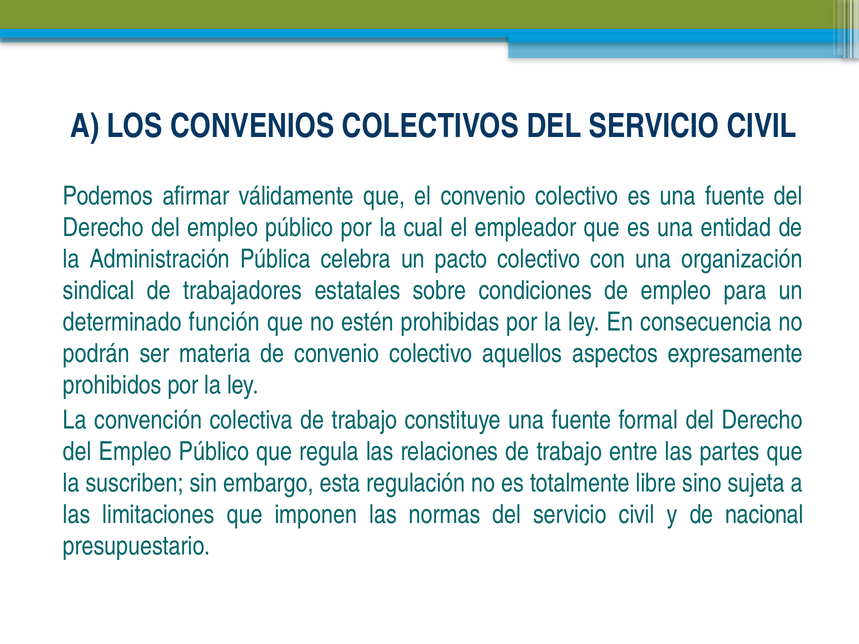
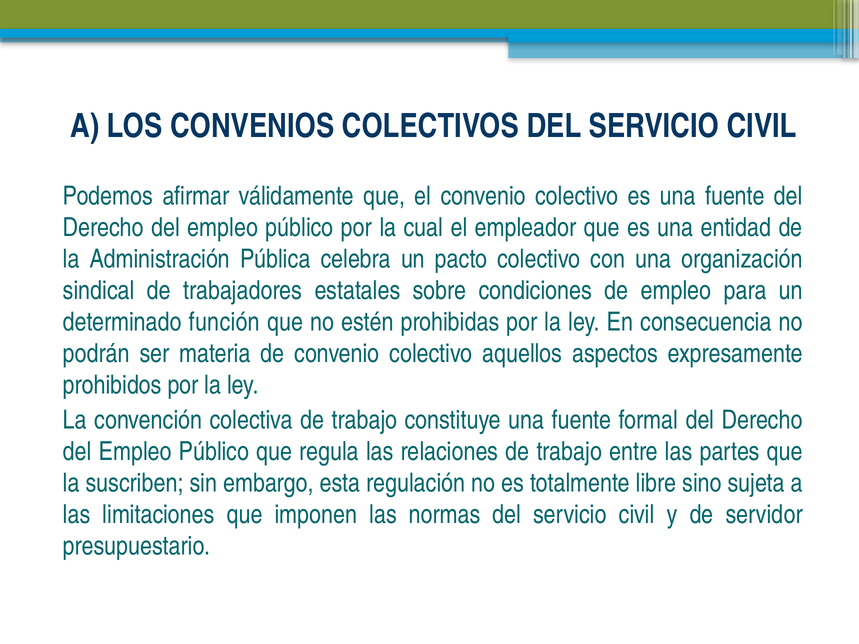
nacional: nacional -> servidor
